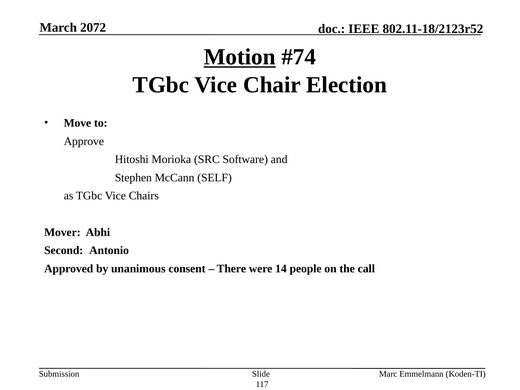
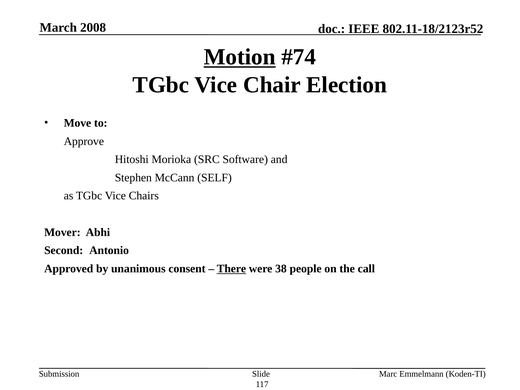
2072: 2072 -> 2008
There underline: none -> present
14: 14 -> 38
